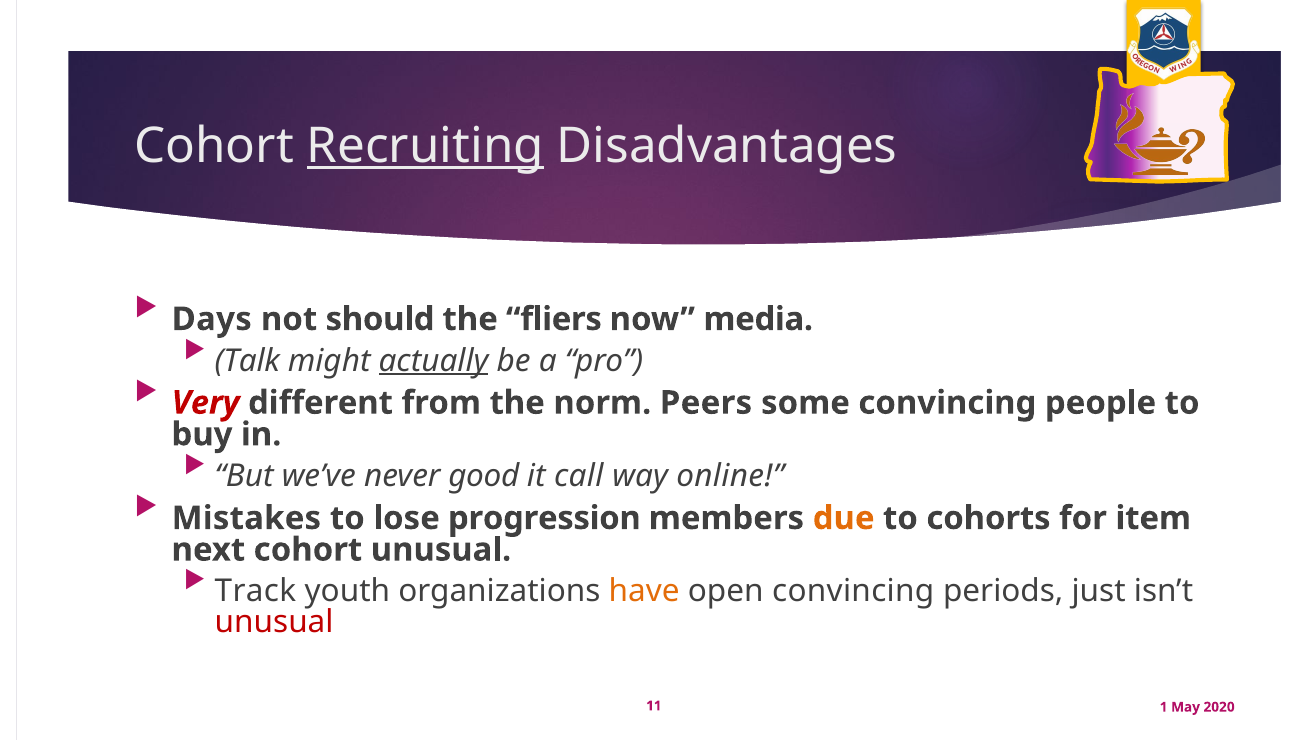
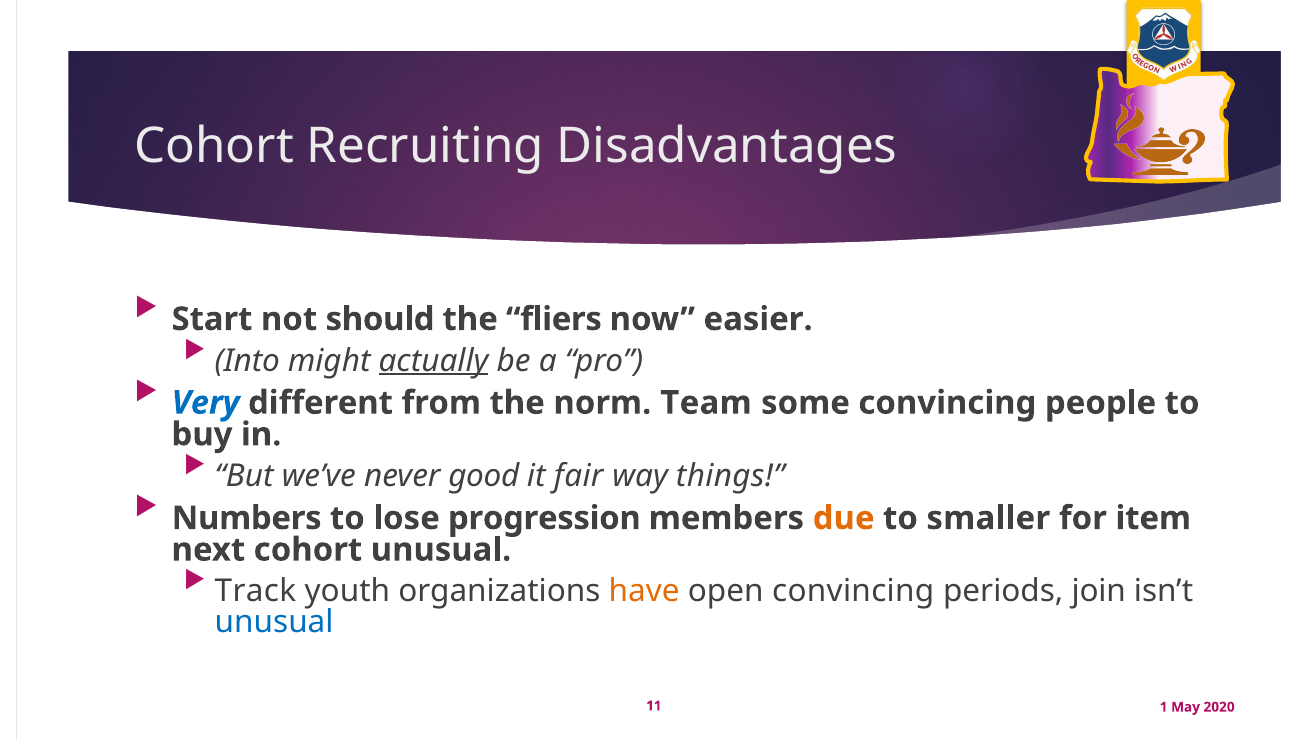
Recruiting underline: present -> none
Days: Days -> Start
media: media -> easier
Talk: Talk -> Into
Very colour: red -> blue
Peers: Peers -> Team
call: call -> fair
online: online -> things
Mistakes: Mistakes -> Numbers
cohorts: cohorts -> smaller
just: just -> join
unusual at (274, 622) colour: red -> blue
